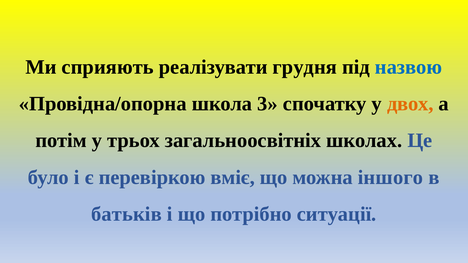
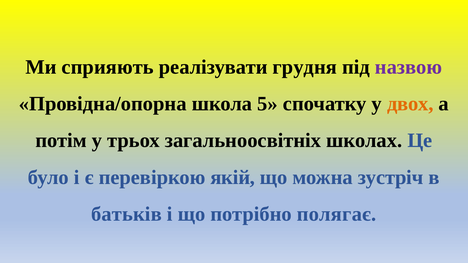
назвою colour: blue -> purple
3: 3 -> 5
вміє: вміє -> якій
іншого: іншого -> зустріч
ситуації: ситуації -> полягає
